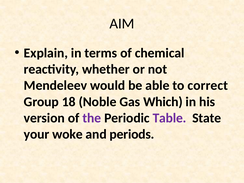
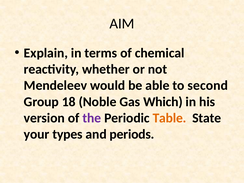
correct: correct -> second
Table colour: purple -> orange
woke: woke -> types
